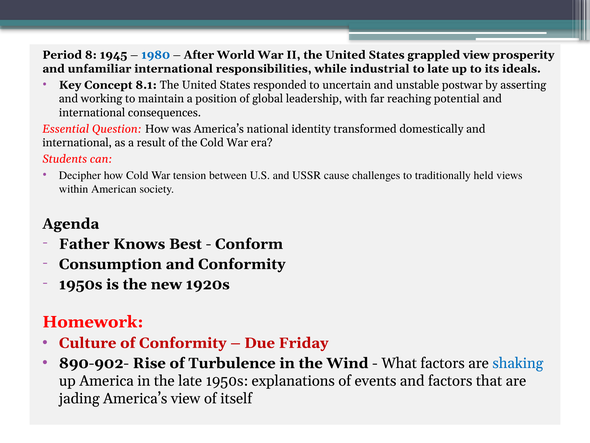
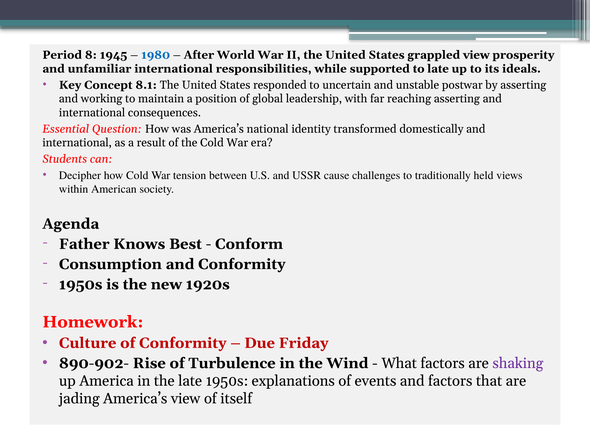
industrial: industrial -> supported
reaching potential: potential -> asserting
shaking colour: blue -> purple
